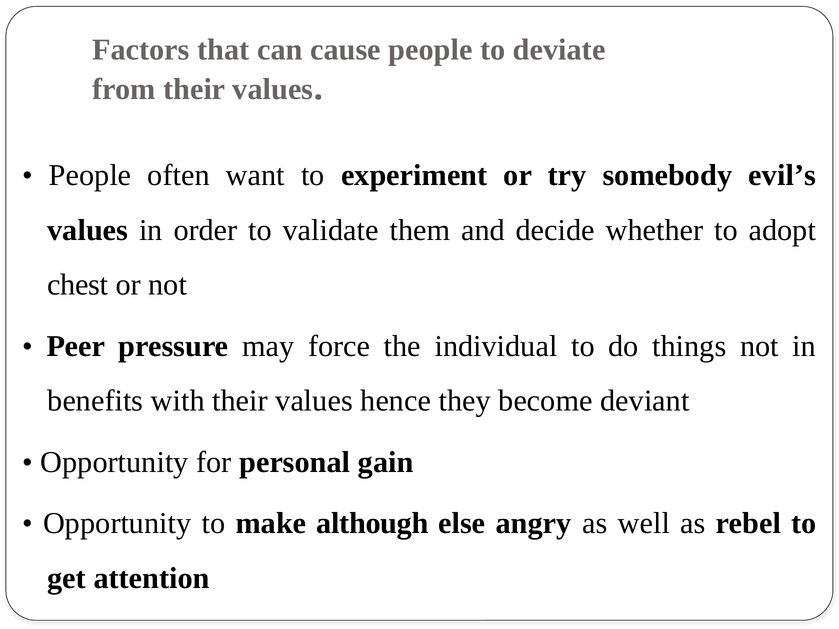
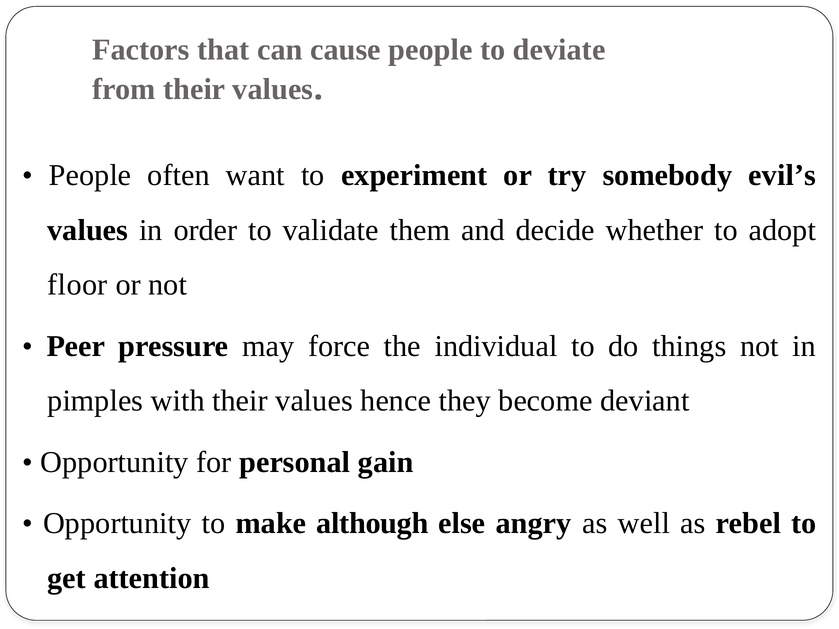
chest: chest -> floor
benefits: benefits -> pimples
